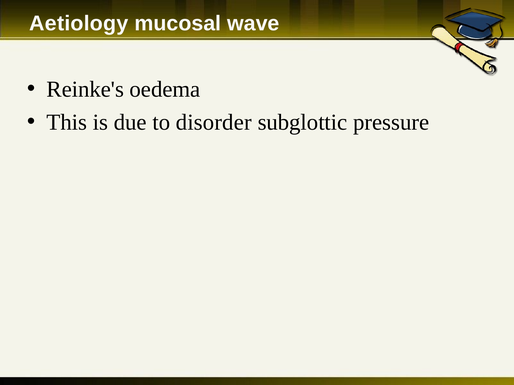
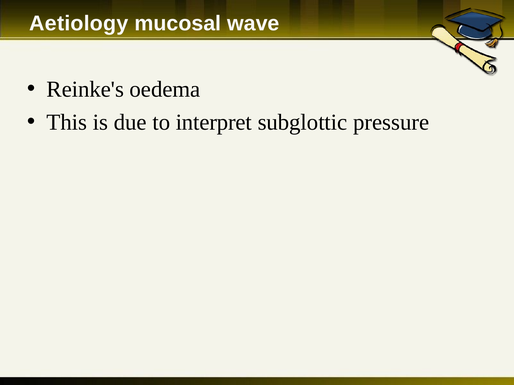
disorder: disorder -> interpret
